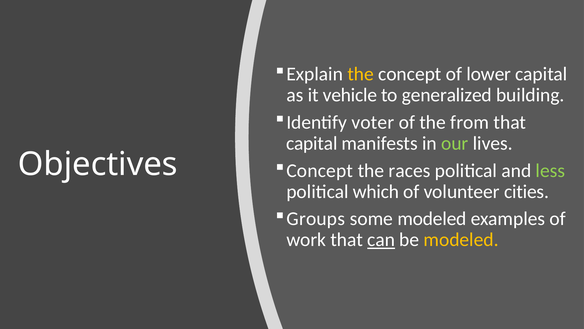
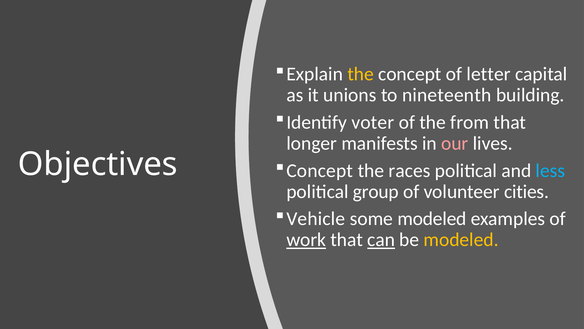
lower: lower -> letter
vehicle: vehicle -> unions
generalized: generalized -> nineteenth
capital at (312, 143): capital -> longer
our colour: light green -> pink
less colour: light green -> light blue
which: which -> group
Groups: Groups -> Vehicle
work underline: none -> present
